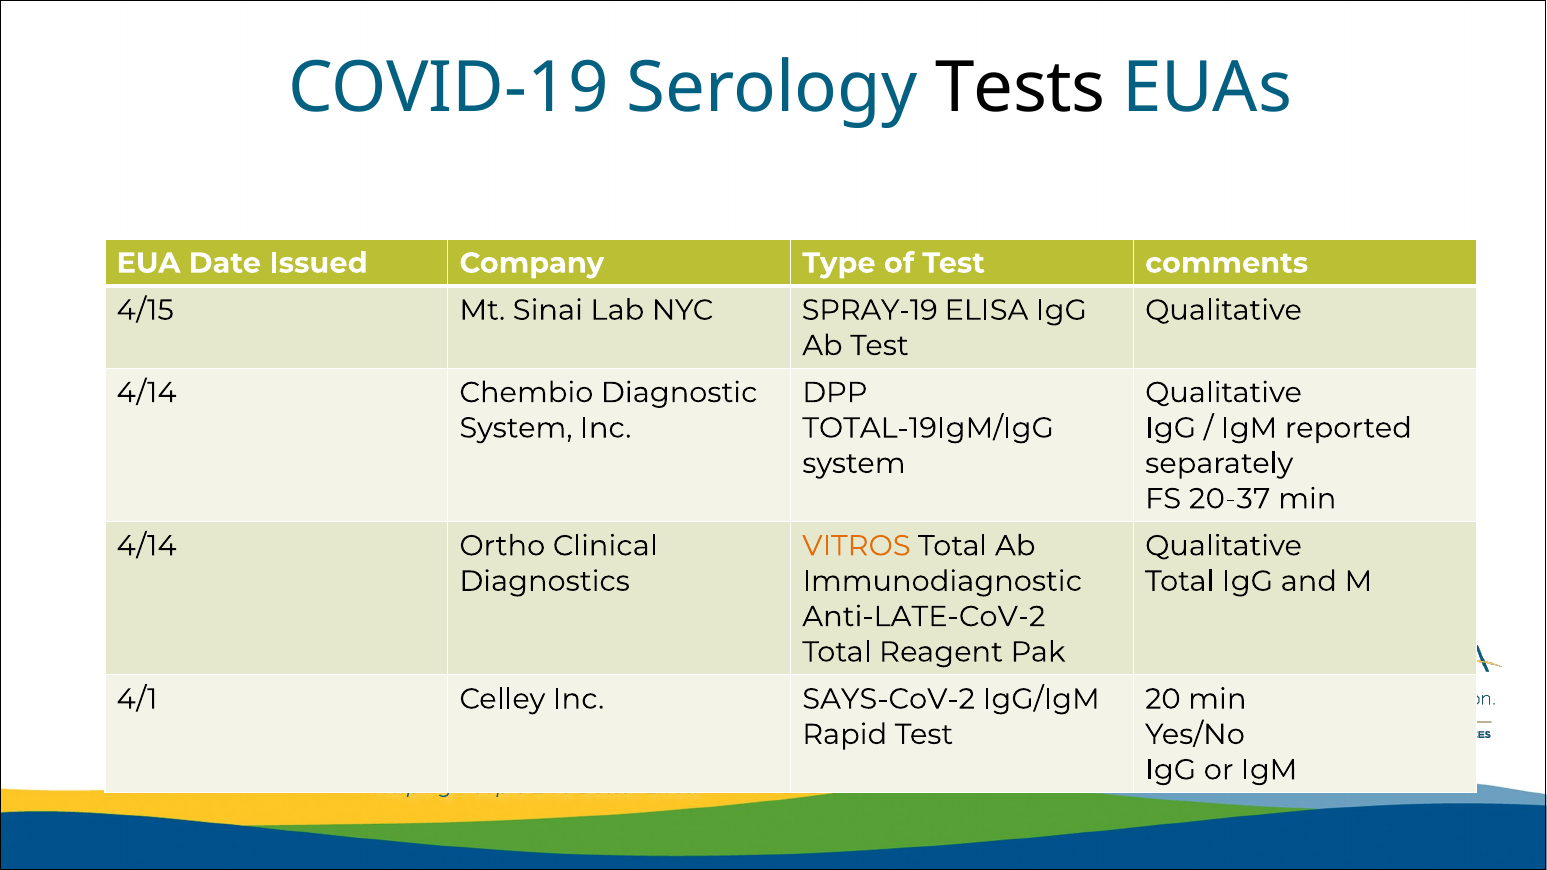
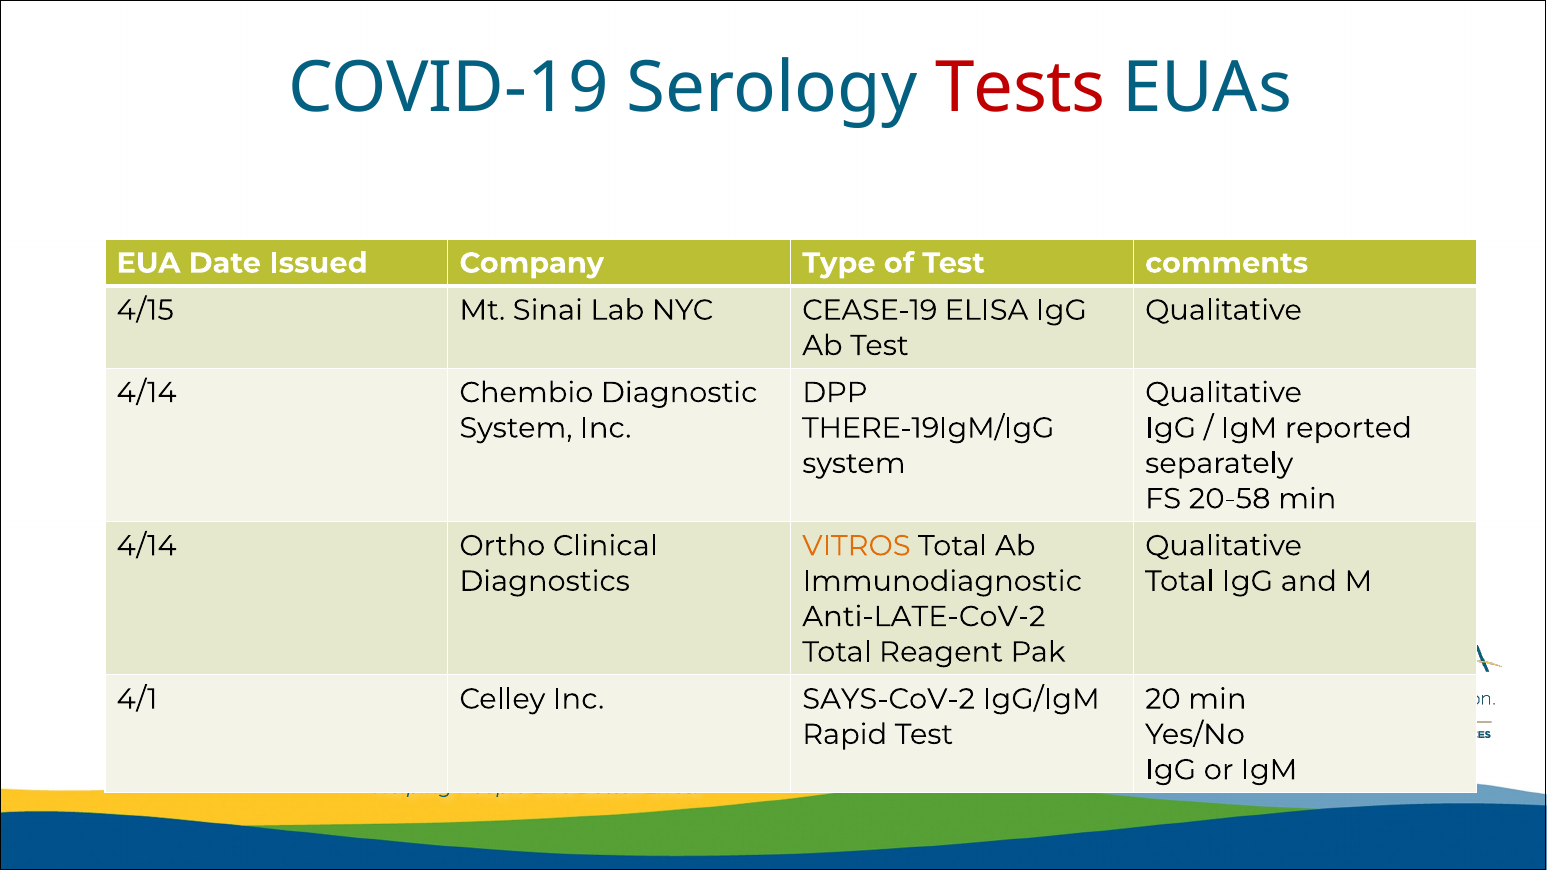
Tests colour: black -> red
SPRAY-19: SPRAY-19 -> CEASE-19
TOTAL-19IgM/IgG: TOTAL-19IgM/IgG -> THERE-19IgM/IgG
20-37: 20-37 -> 20-58
